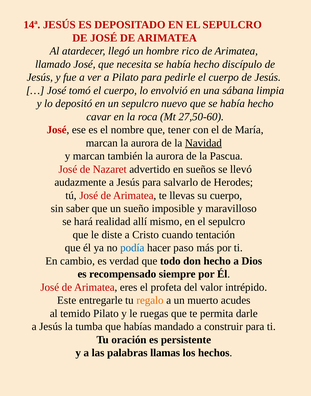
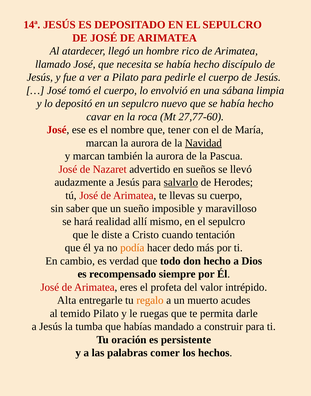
27,50-60: 27,50-60 -> 27,77-60
salvarlo underline: none -> present
podía colour: blue -> orange
paso: paso -> dedo
Este: Este -> Alta
llamas: llamas -> comer
